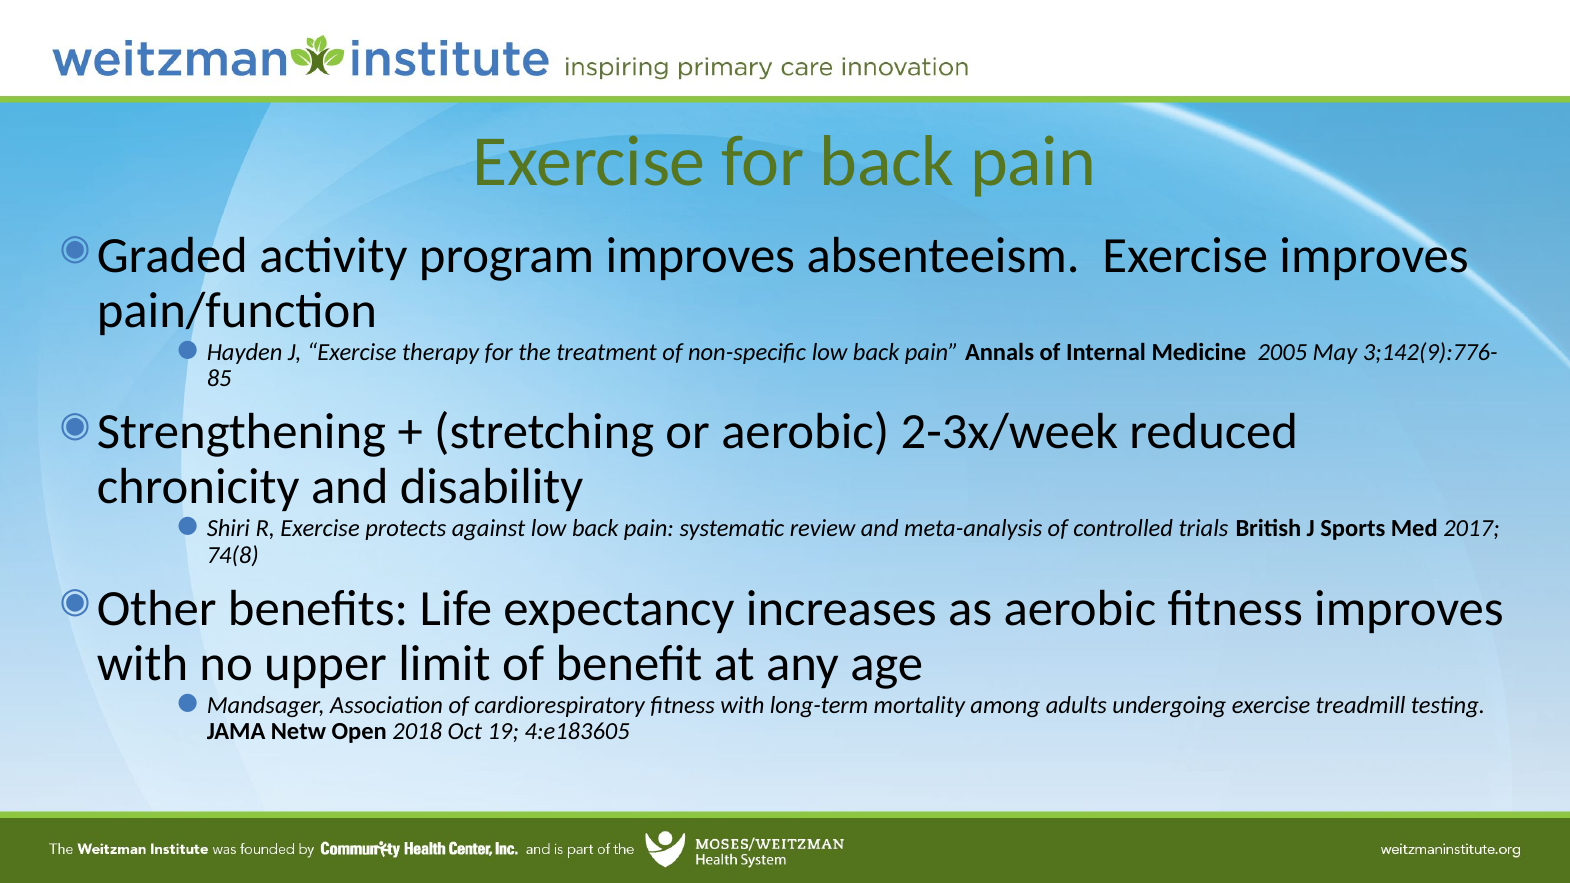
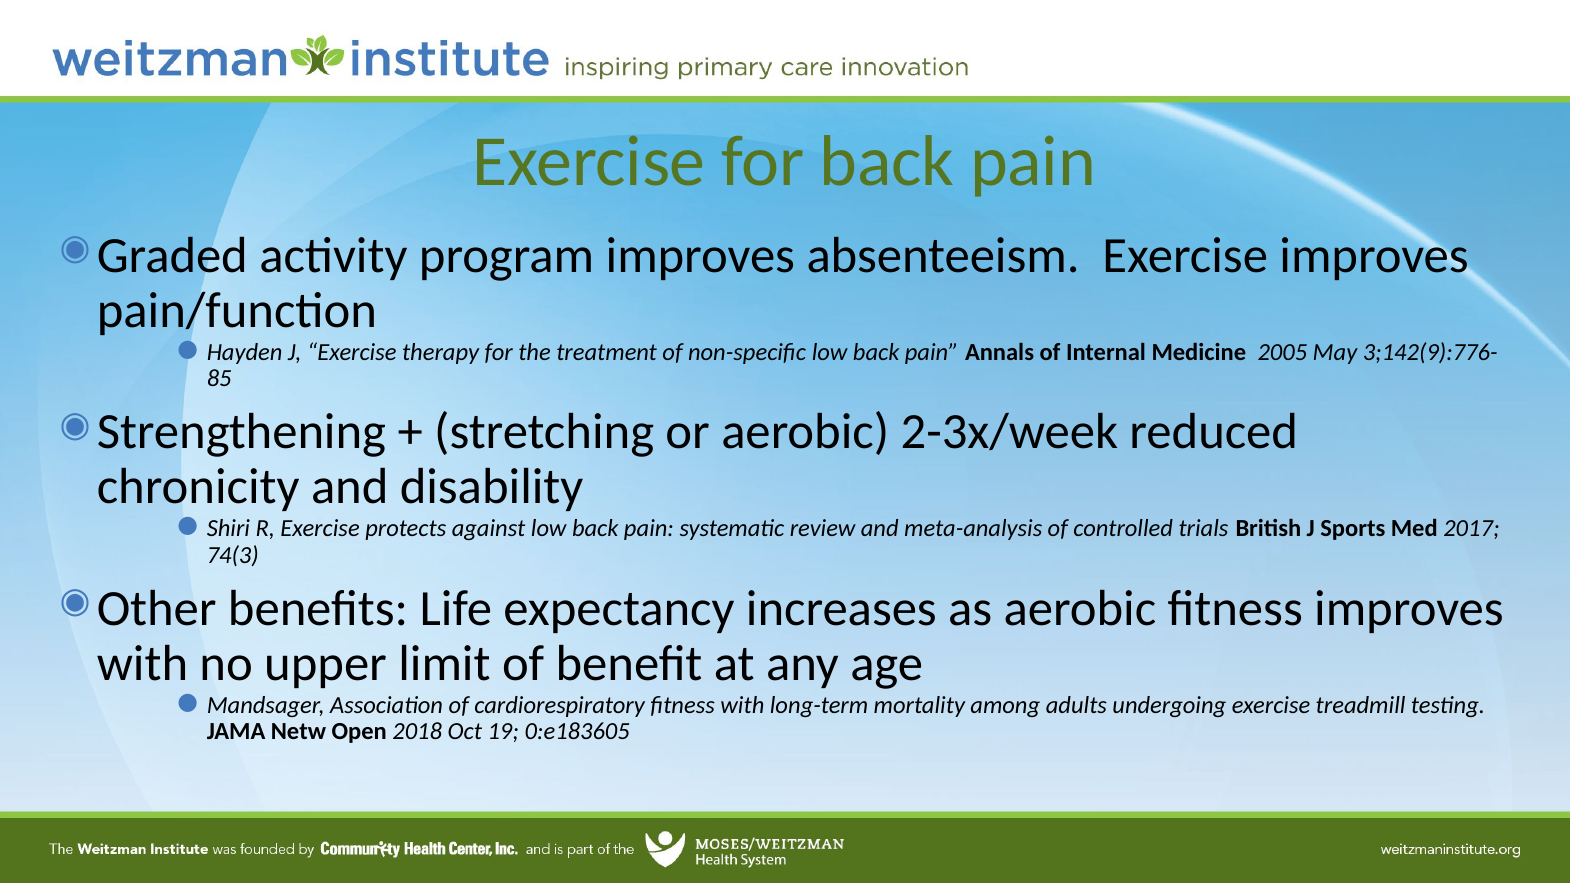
74(8: 74(8 -> 74(3
4:e183605: 4:e183605 -> 0:e183605
